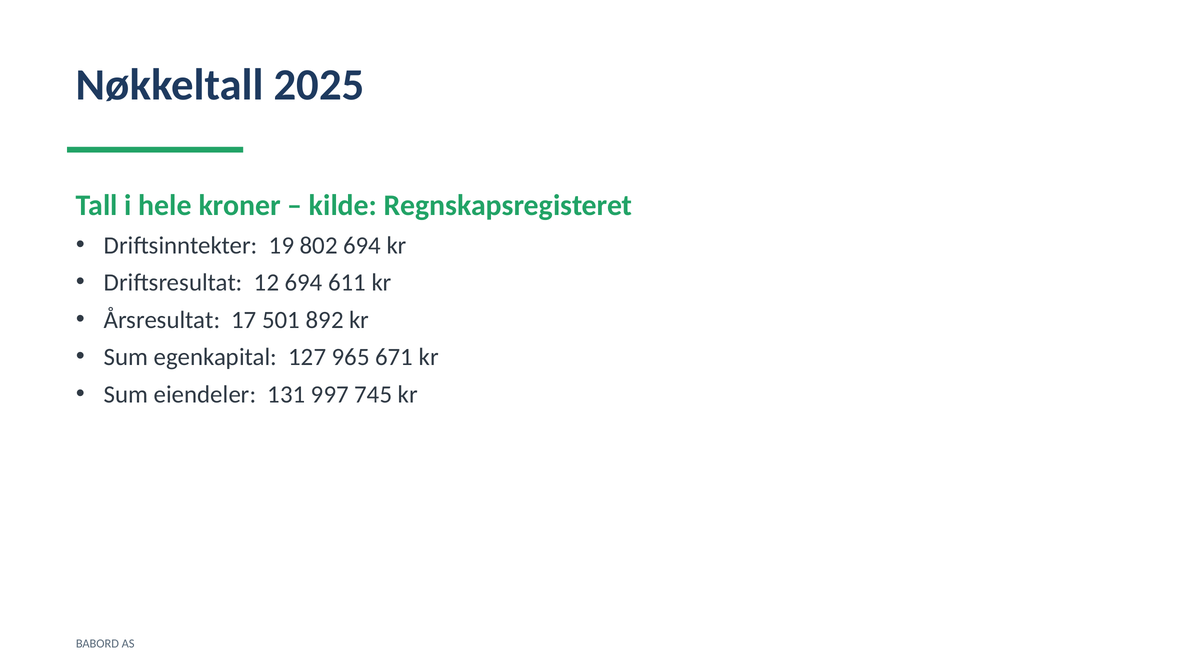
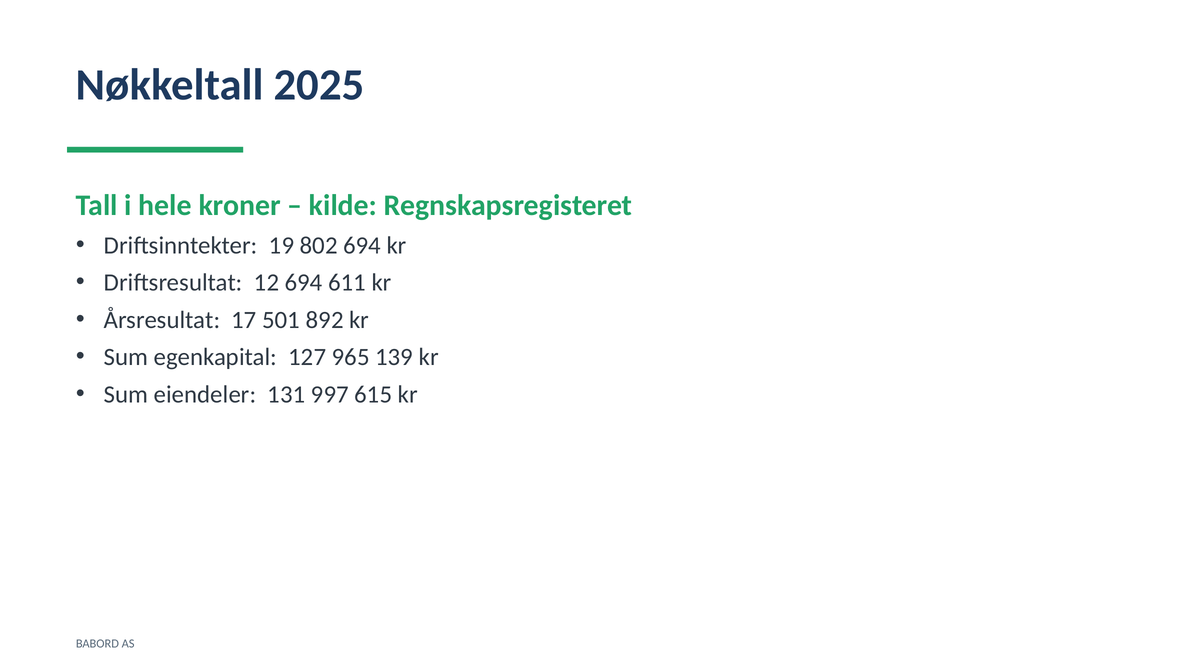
671: 671 -> 139
745: 745 -> 615
